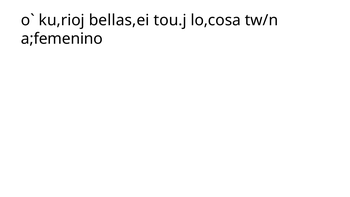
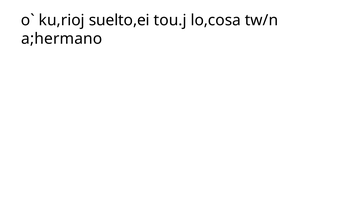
bellas,ei: bellas,ei -> suelto,ei
a;femenino: a;femenino -> a;hermano
